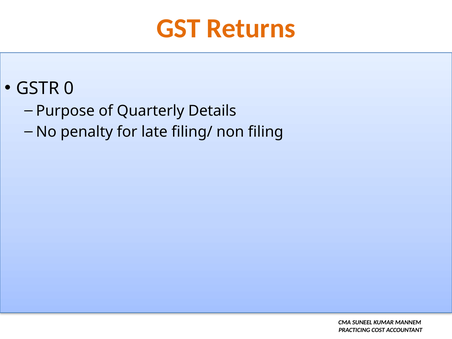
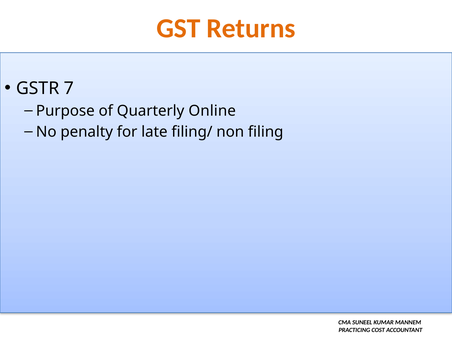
0: 0 -> 7
Details: Details -> Online
